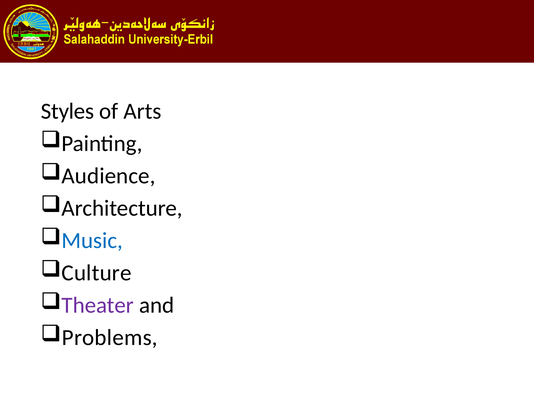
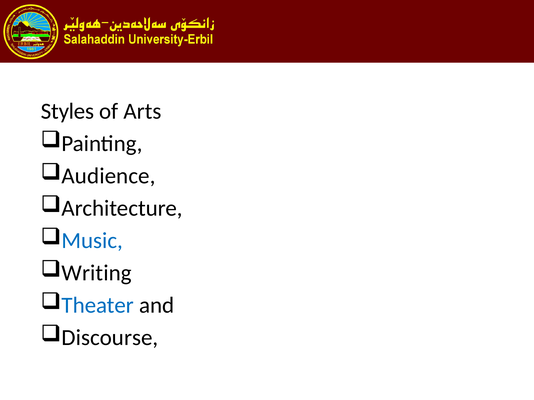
Culture: Culture -> Writing
Theater colour: purple -> blue
Problems: Problems -> Discourse
